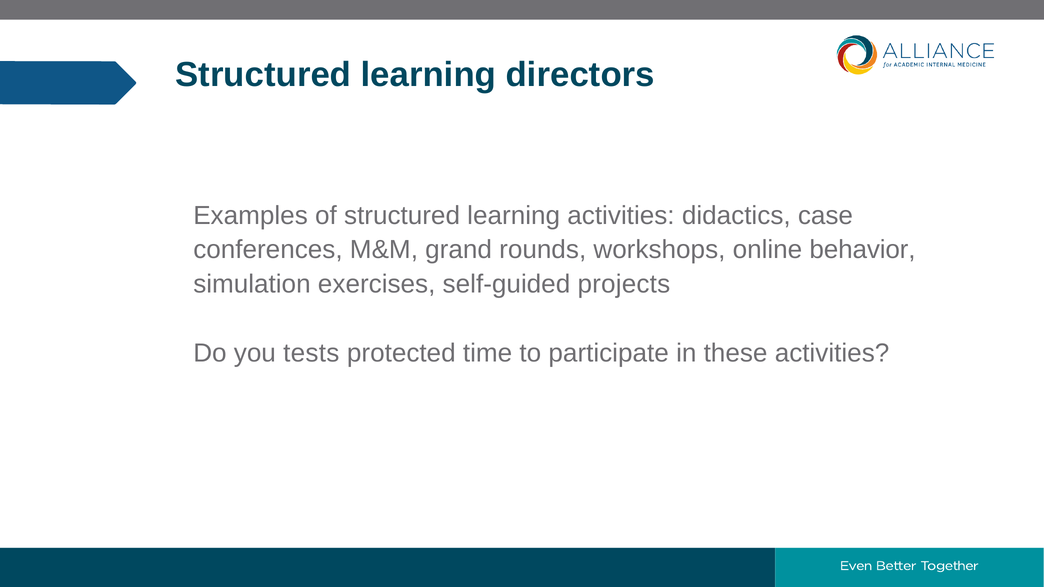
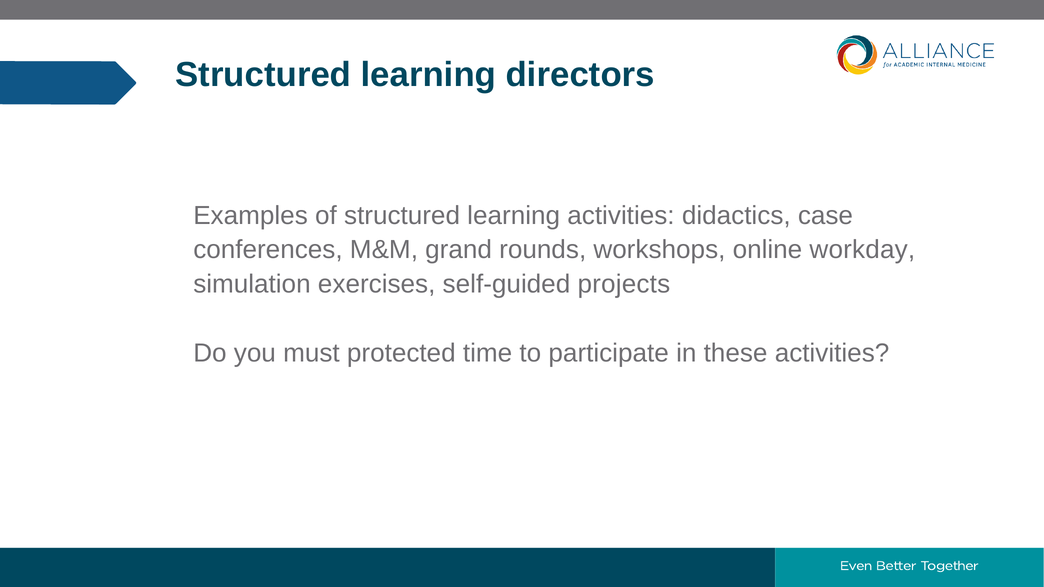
behavior: behavior -> workday
tests: tests -> must
